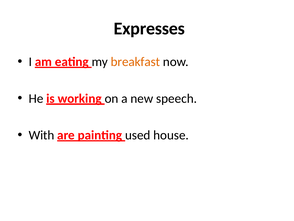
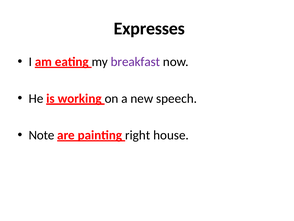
breakfast colour: orange -> purple
With: With -> Note
used: used -> right
